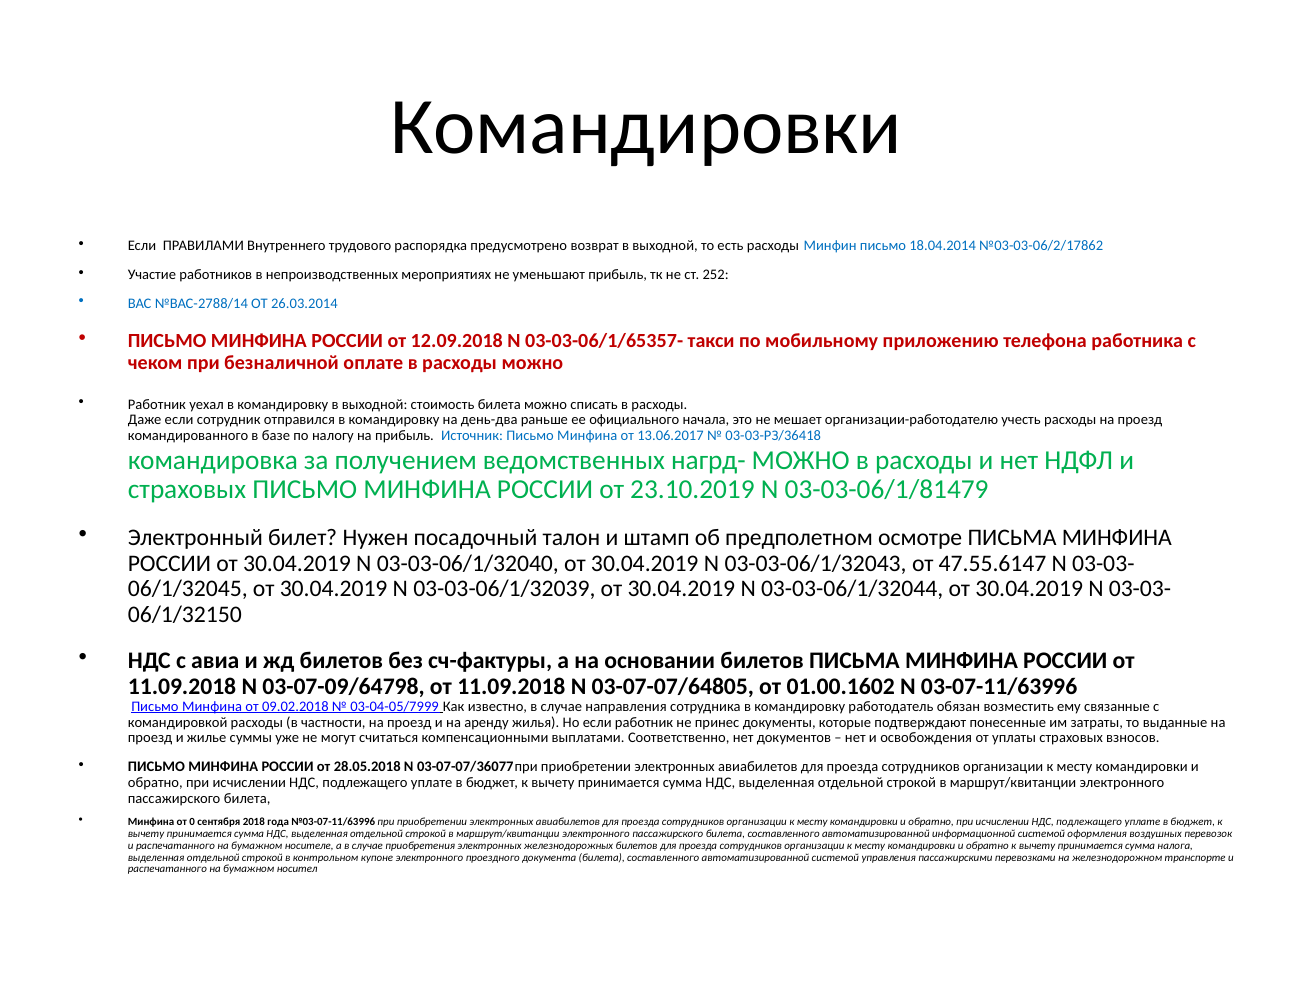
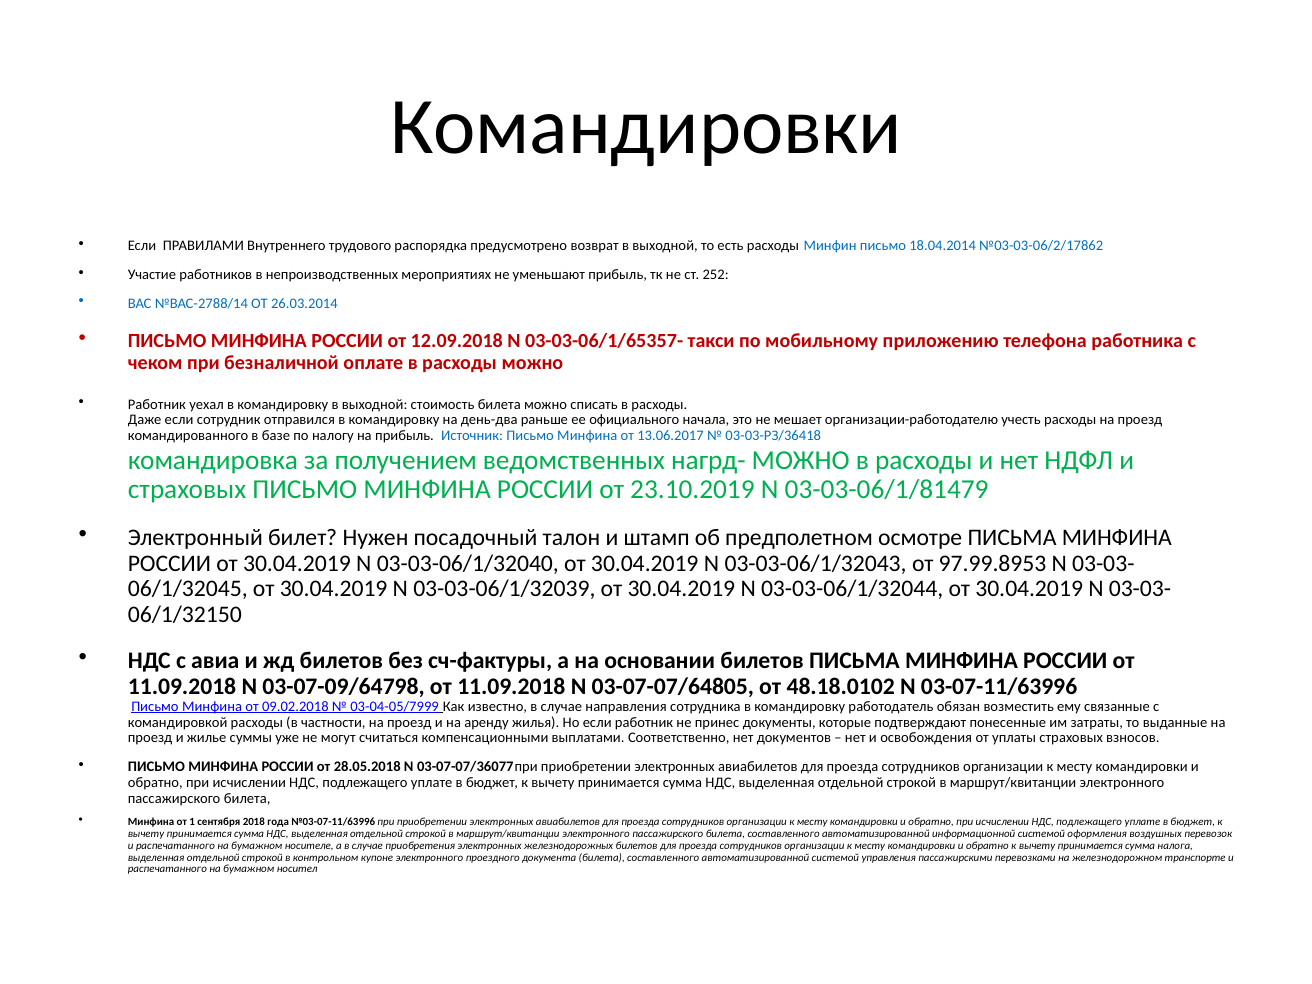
47.55.6147: 47.55.6147 -> 97.99.8953
01.00.1602: 01.00.1602 -> 48.18.0102
0: 0 -> 1
